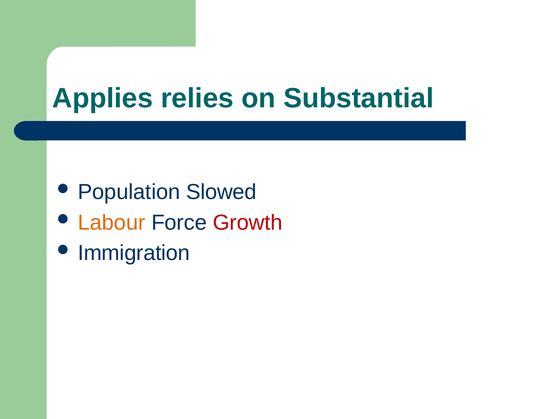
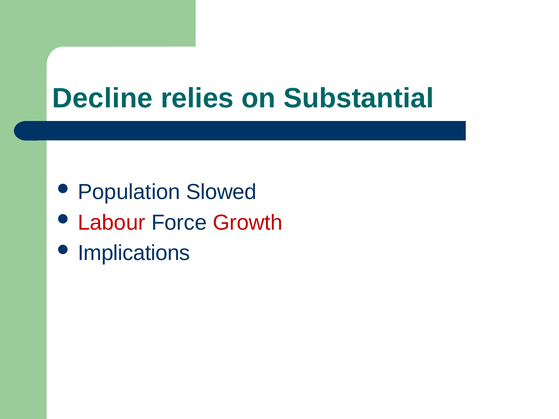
Applies: Applies -> Decline
Labour colour: orange -> red
Immigration: Immigration -> Implications
